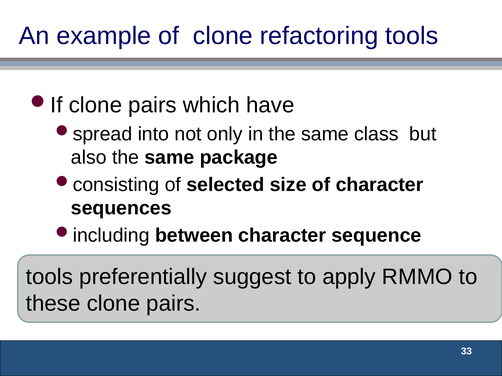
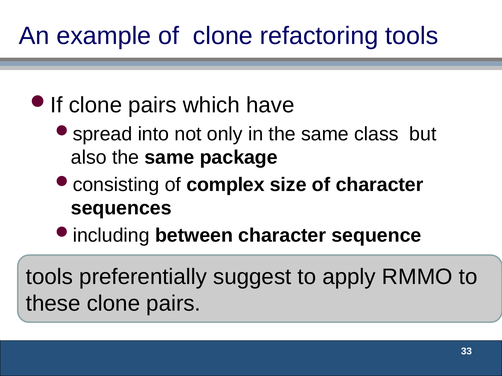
selected: selected -> complex
